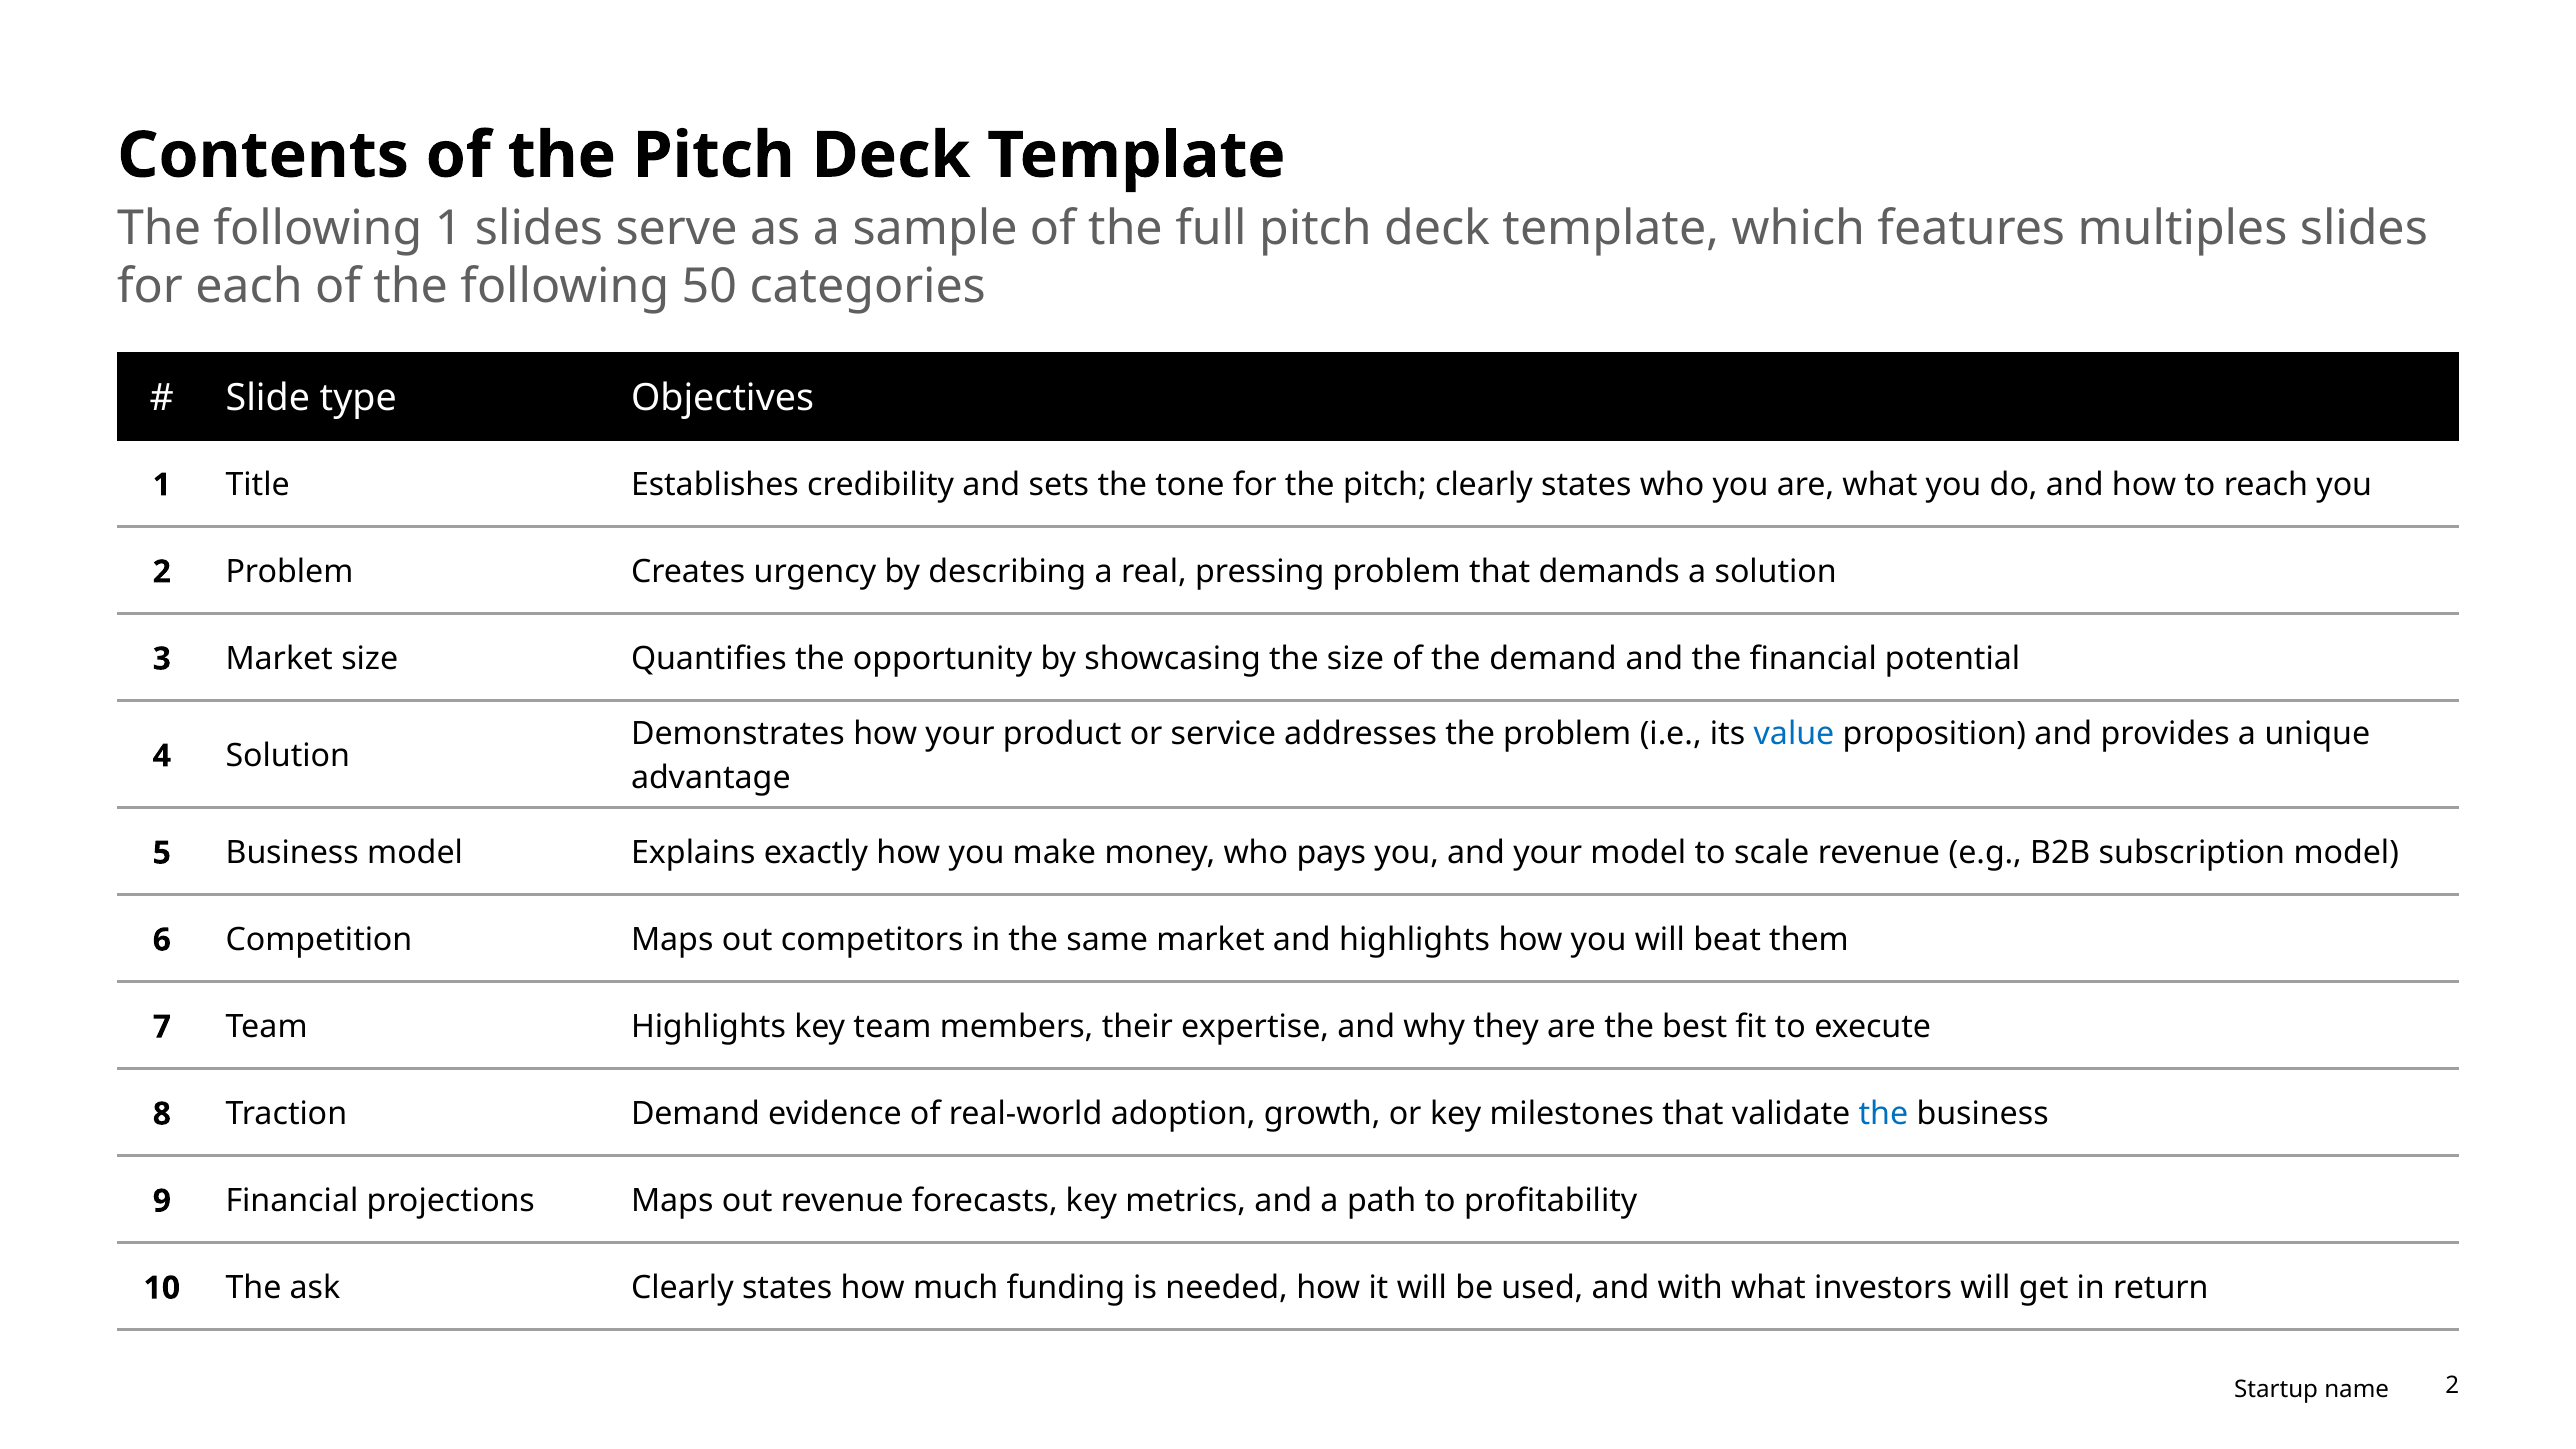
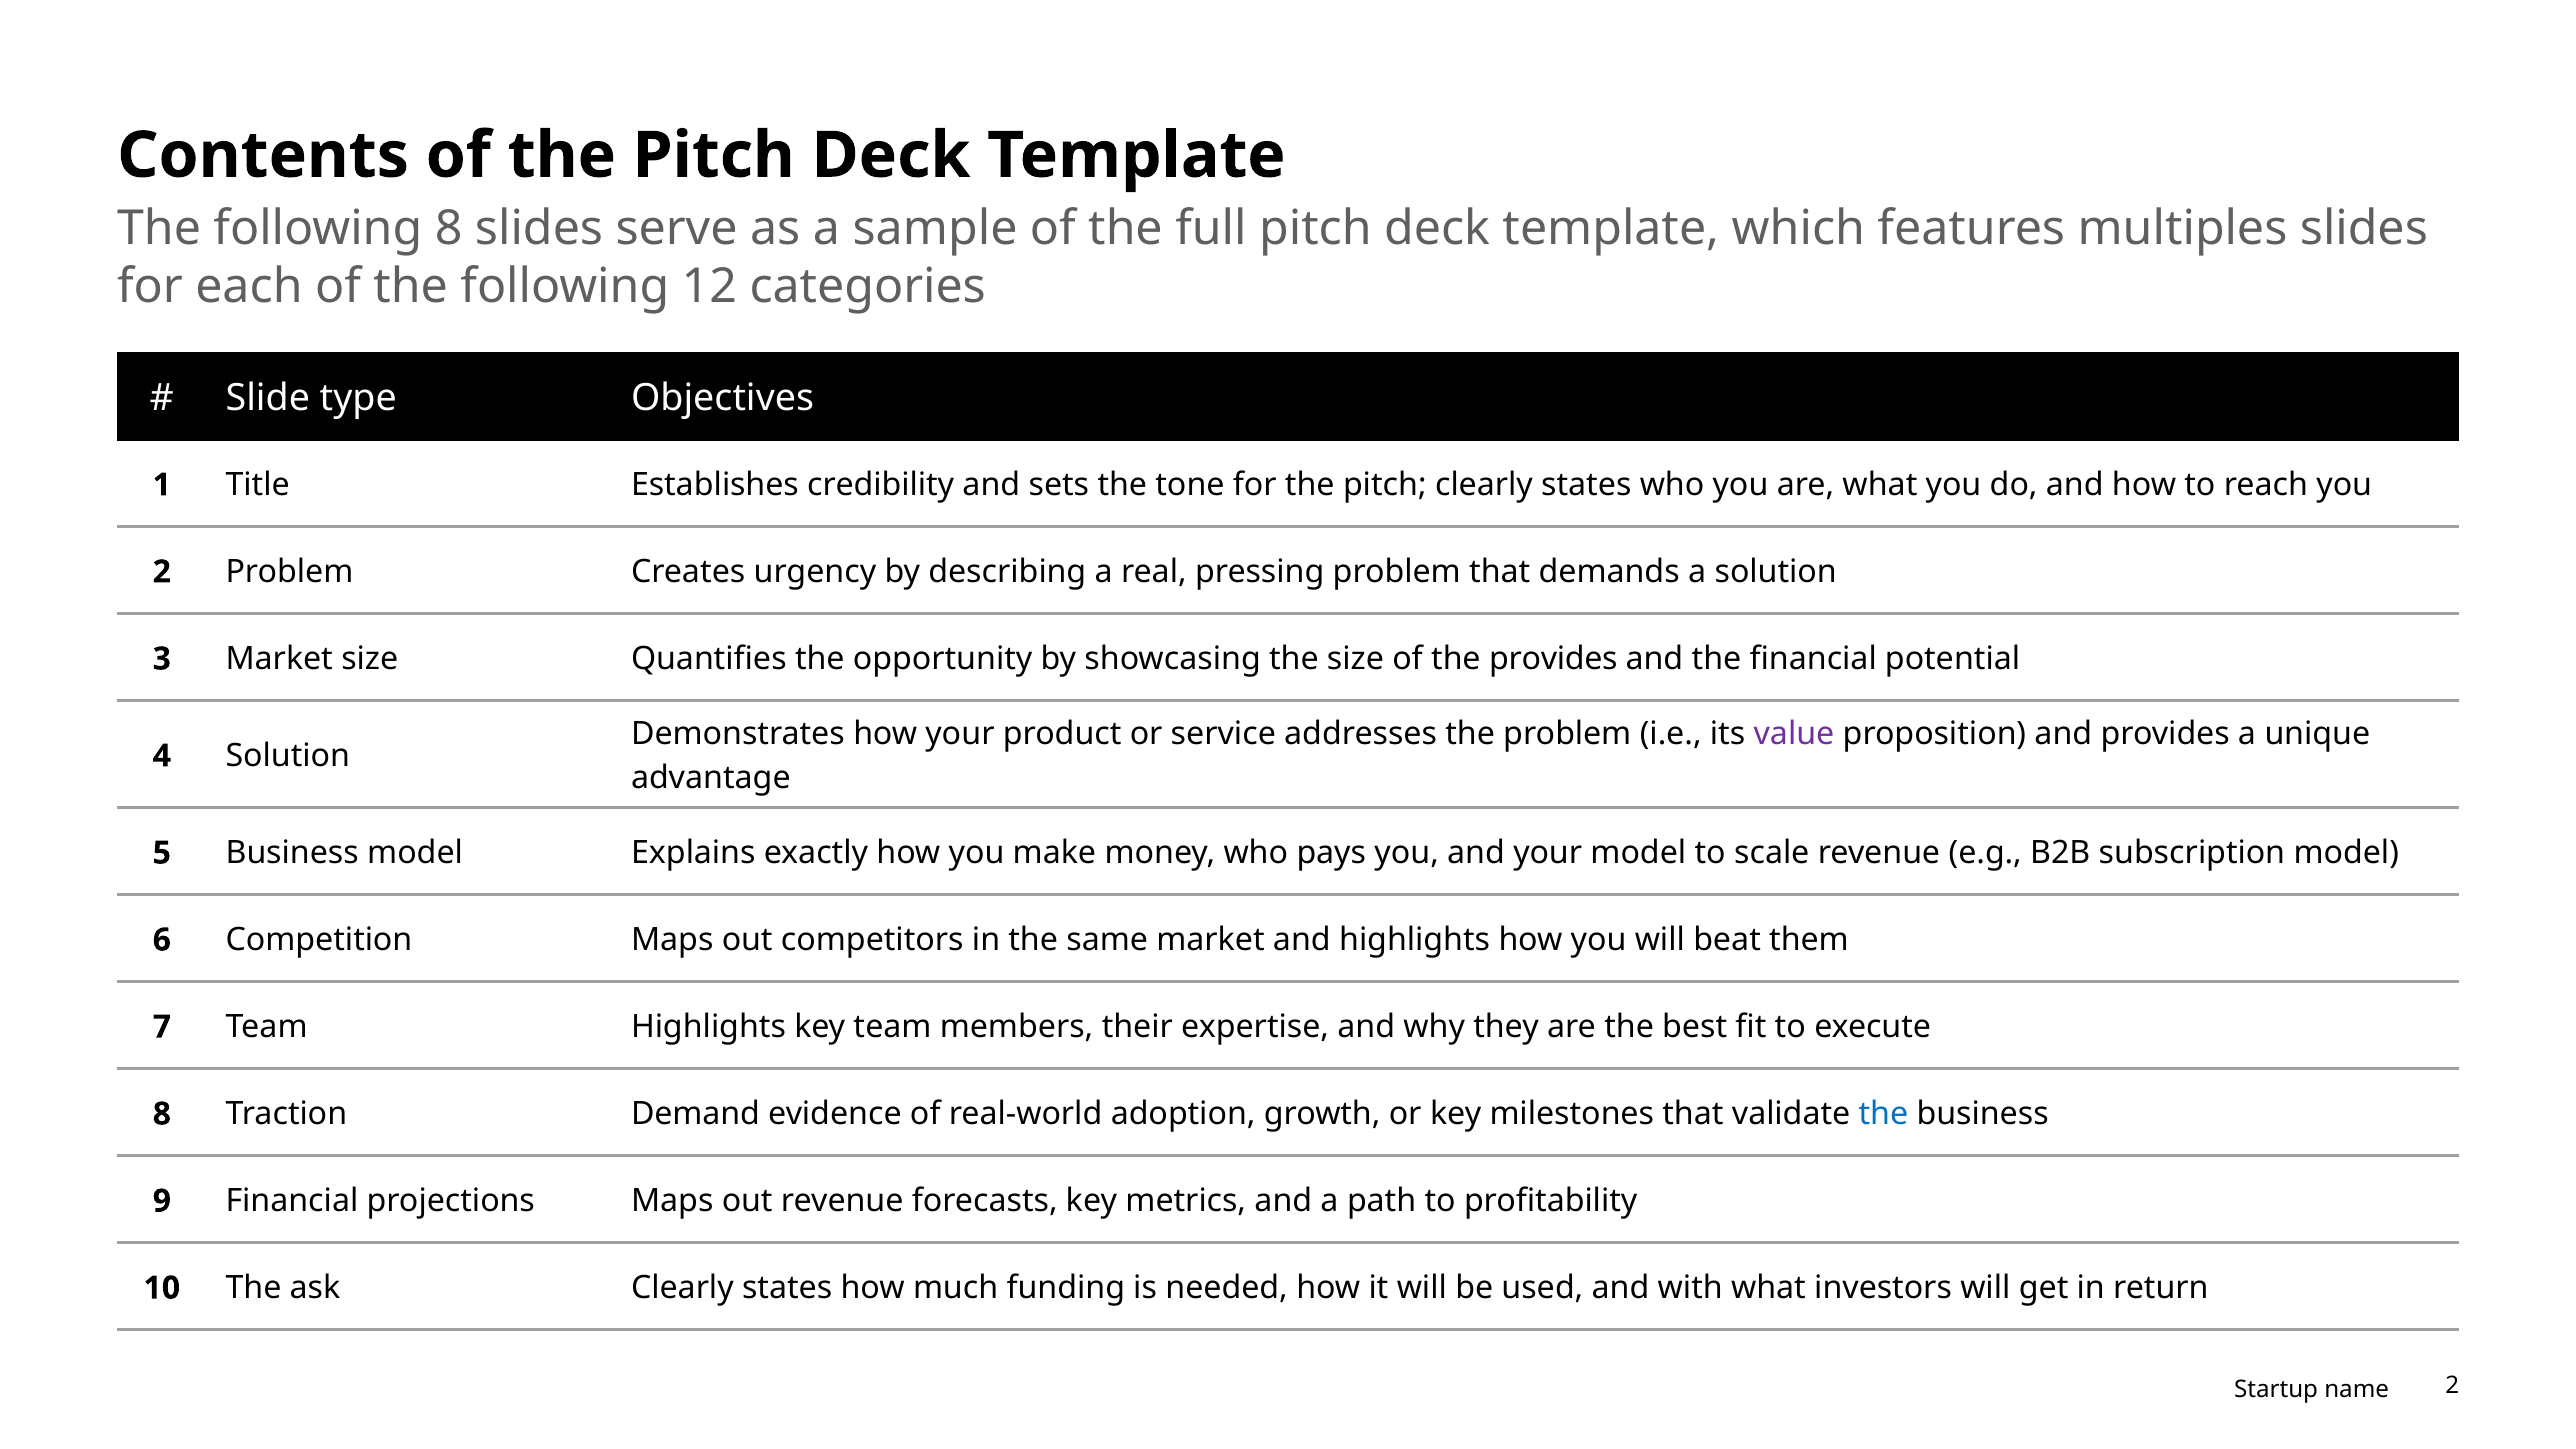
following 1: 1 -> 8
50: 50 -> 12
the demand: demand -> provides
value colour: blue -> purple
